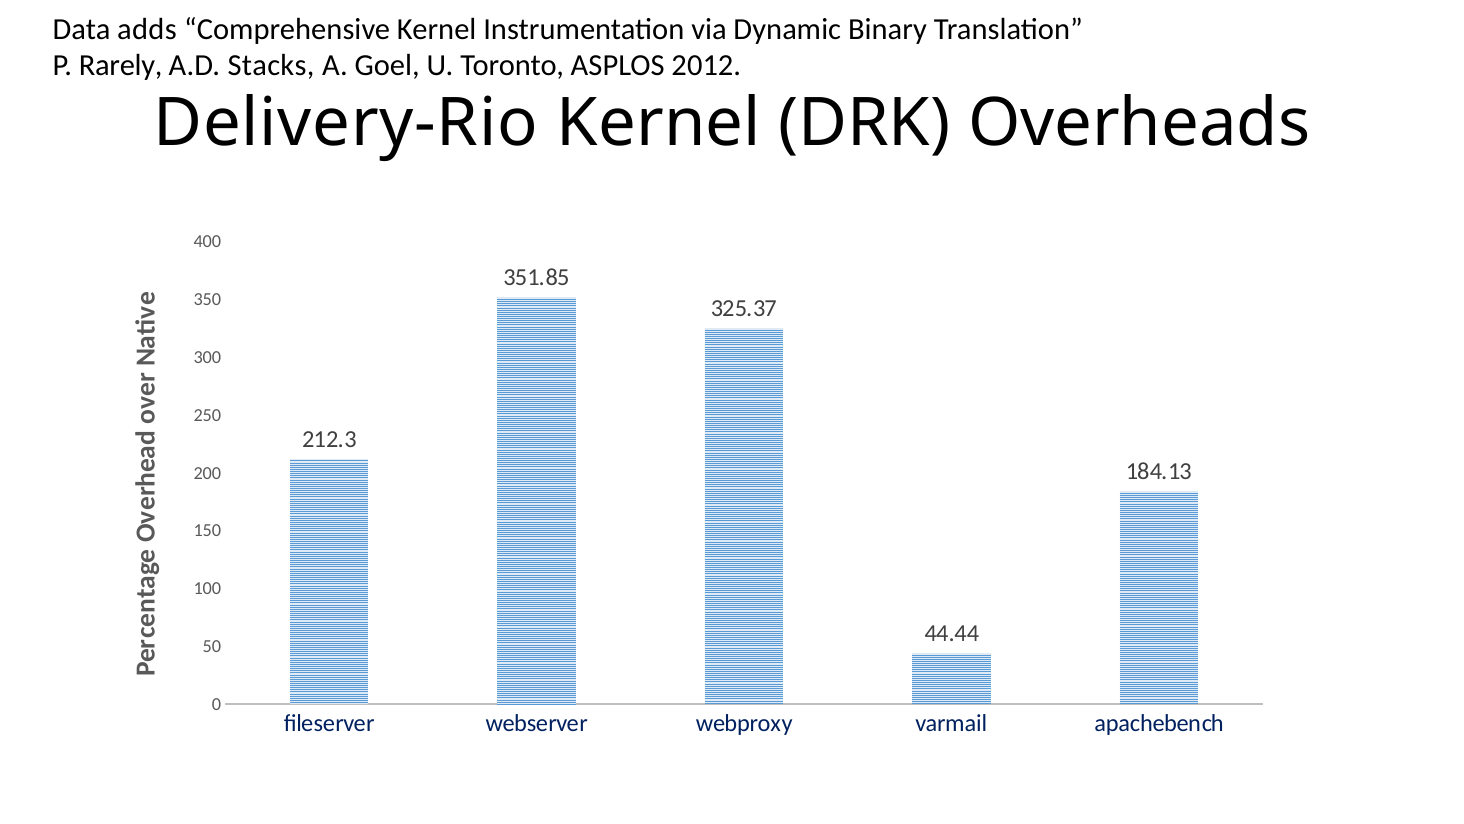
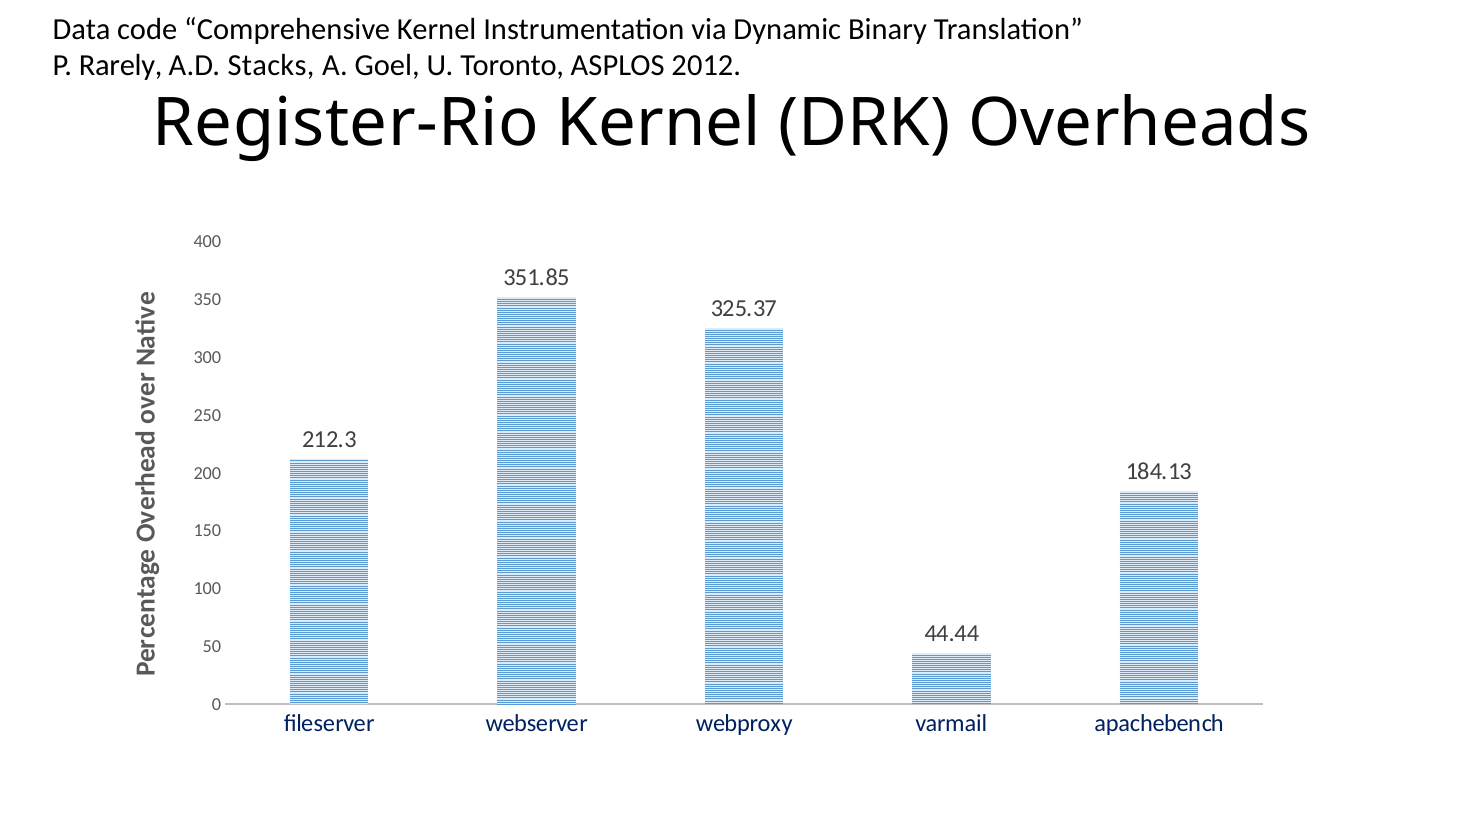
adds: adds -> code
Delivery-Rio: Delivery-Rio -> Register-Rio
